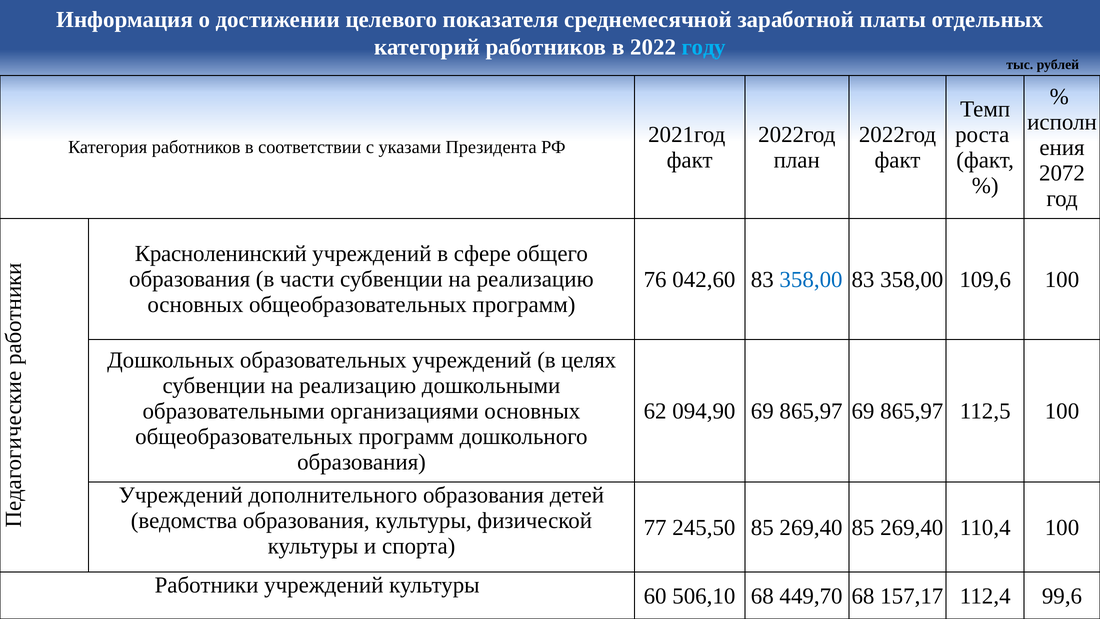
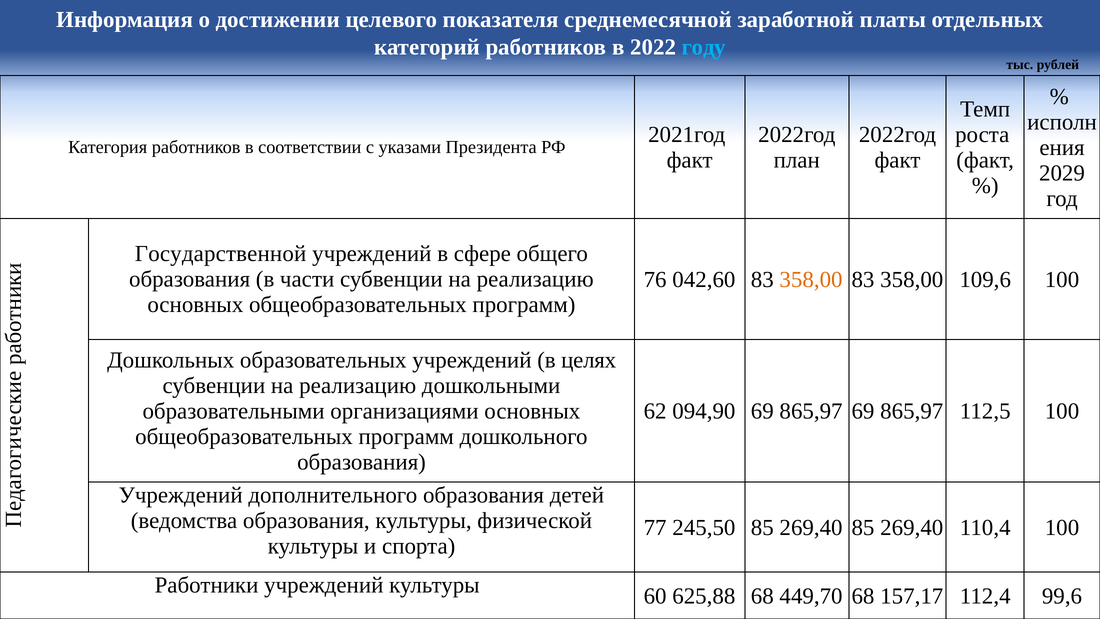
2072: 2072 -> 2029
Красноленинский: Красноленинский -> Государственной
358,00 at (811, 279) colour: blue -> orange
506,10: 506,10 -> 625,88
